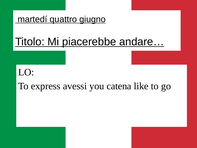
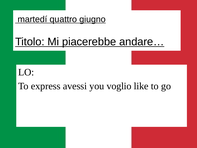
catena: catena -> voglio
